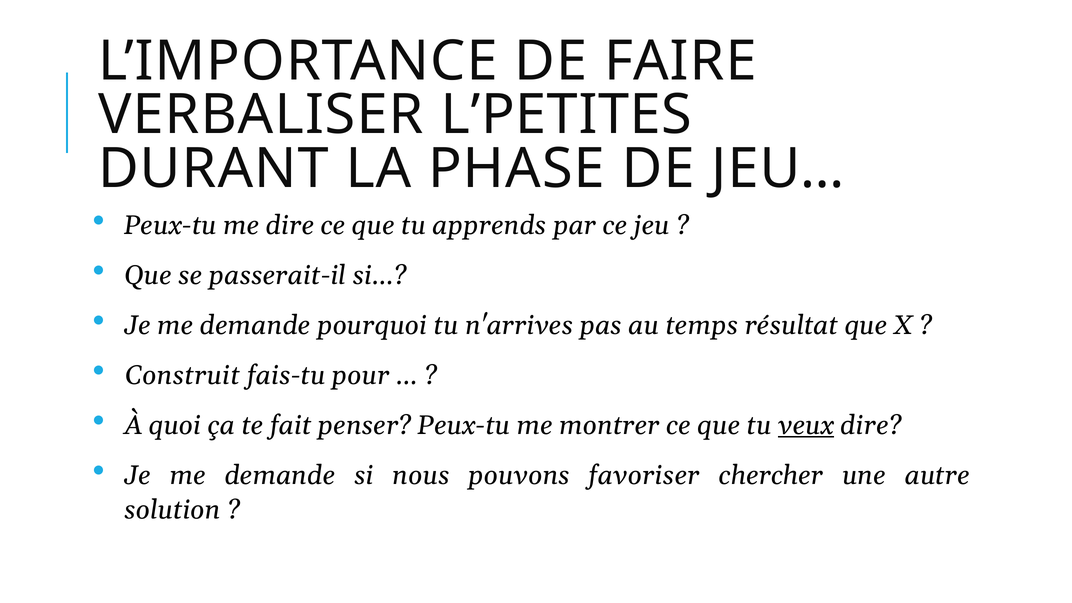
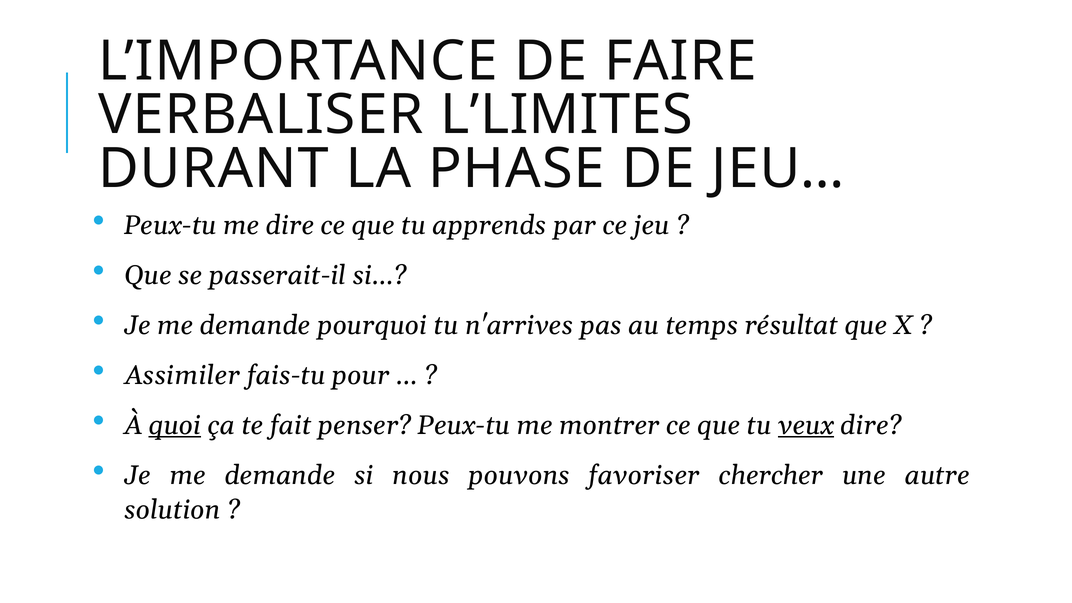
L’PETITES: L’PETITES -> L’LIMITES
Construit: Construit -> Assimiler
quoi underline: none -> present
